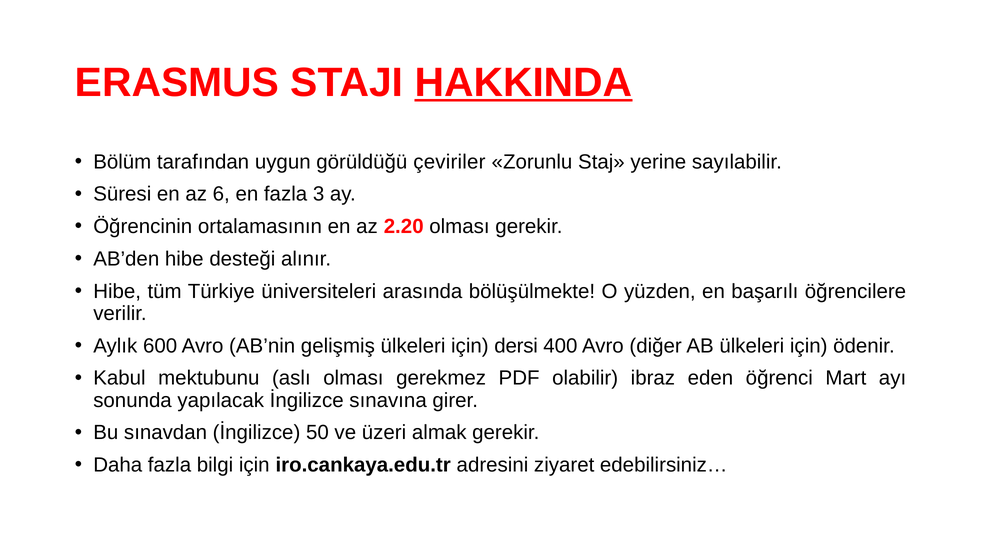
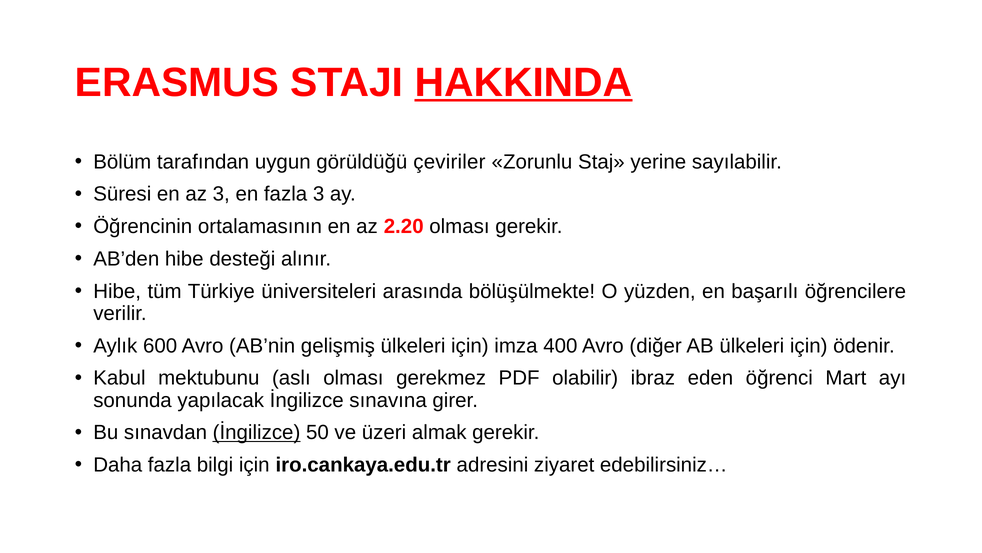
az 6: 6 -> 3
dersi: dersi -> imza
İngilizce at (257, 432) underline: none -> present
